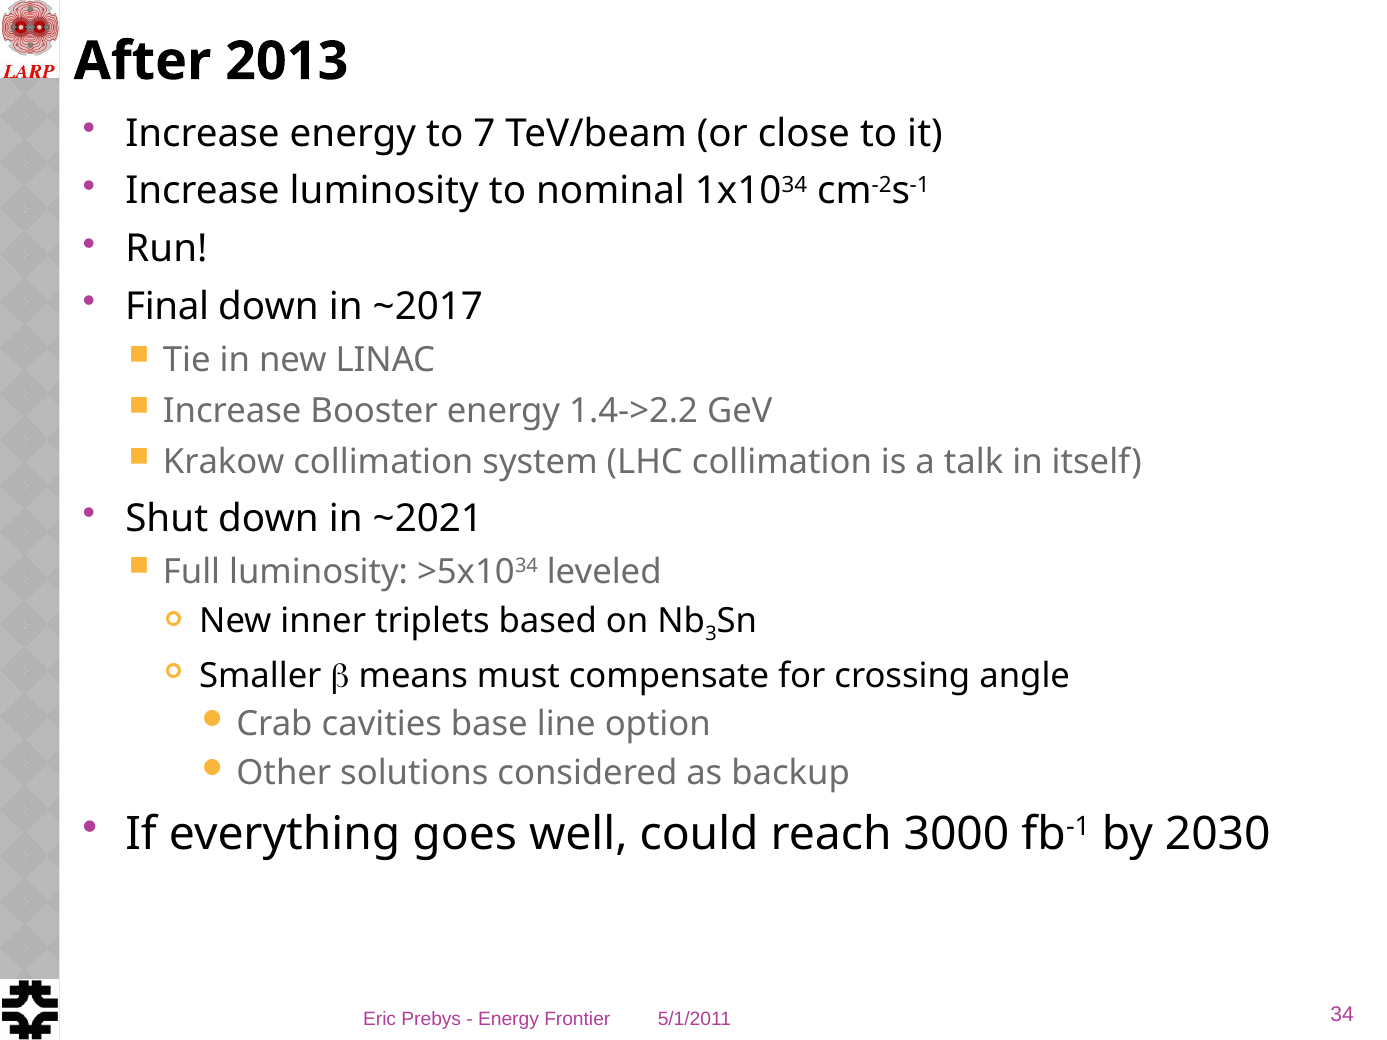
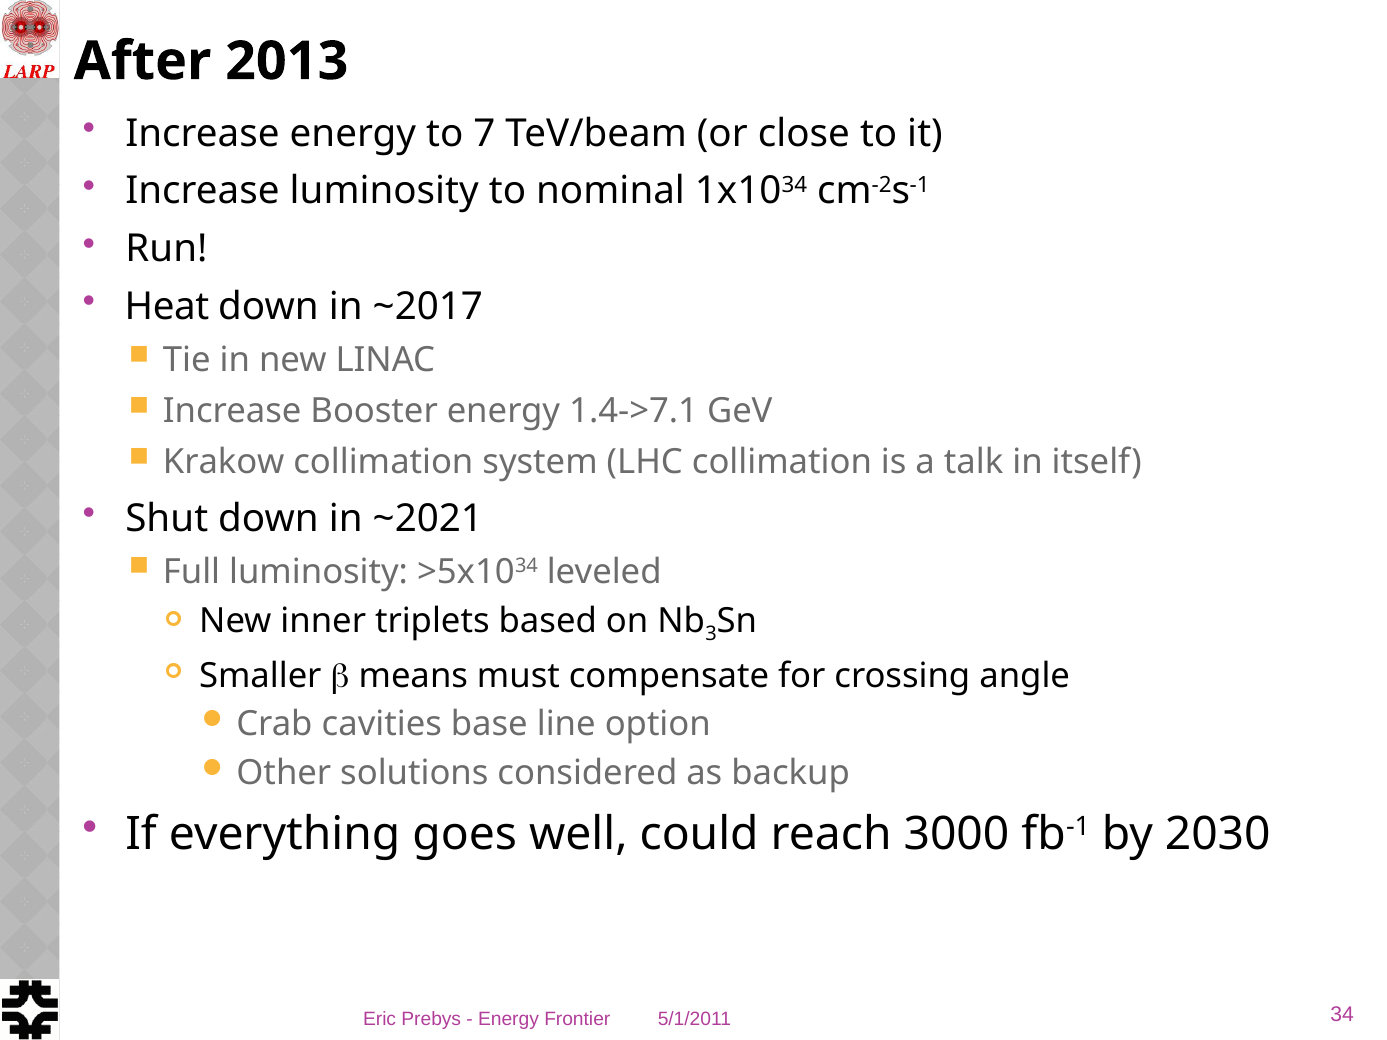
Final: Final -> Heat
1.4->2.2: 1.4->2.2 -> 1.4->7.1
